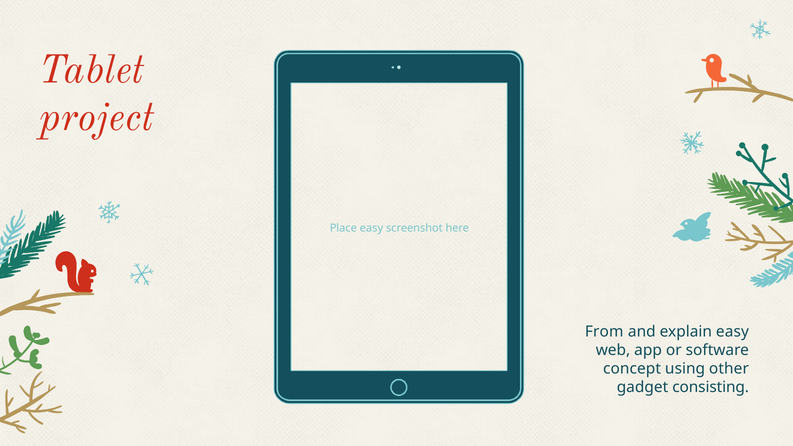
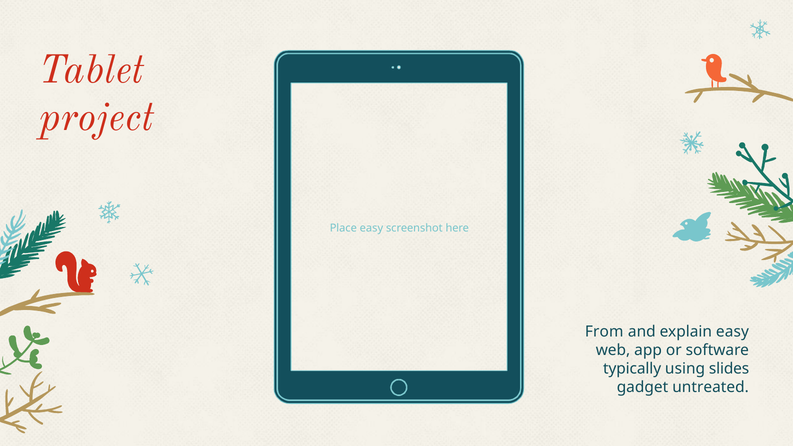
concept: concept -> typically
other: other -> slides
consisting: consisting -> untreated
